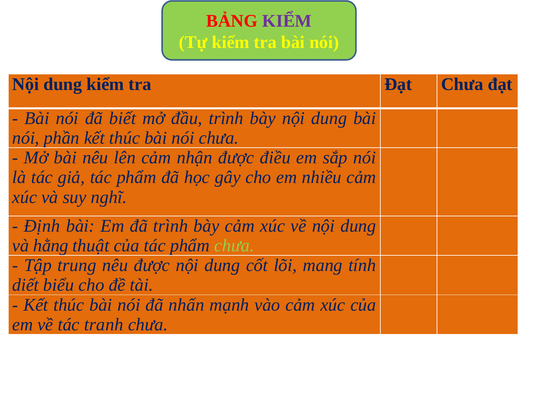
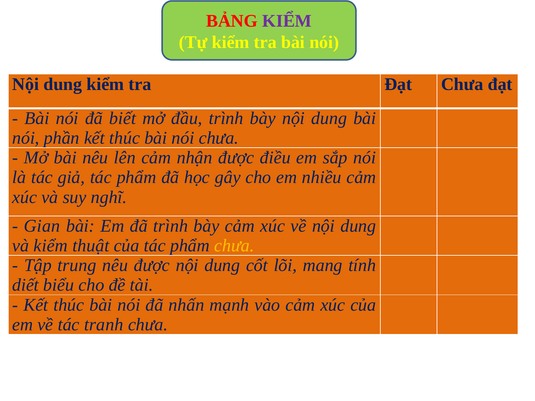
Định: Định -> Gian
và hằng: hằng -> kiểm
chưa at (234, 246) colour: light green -> yellow
